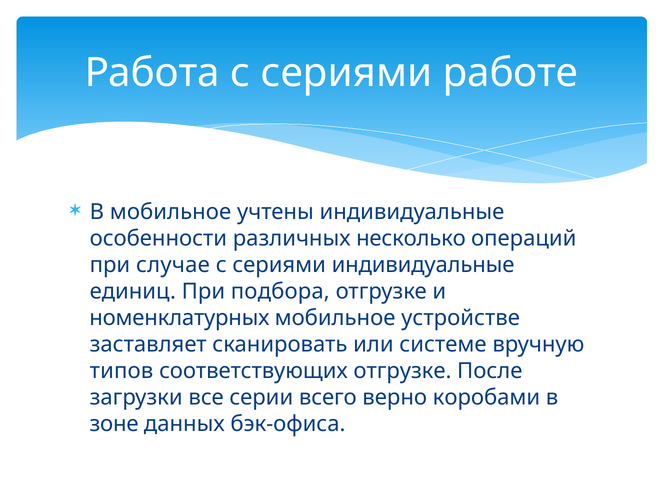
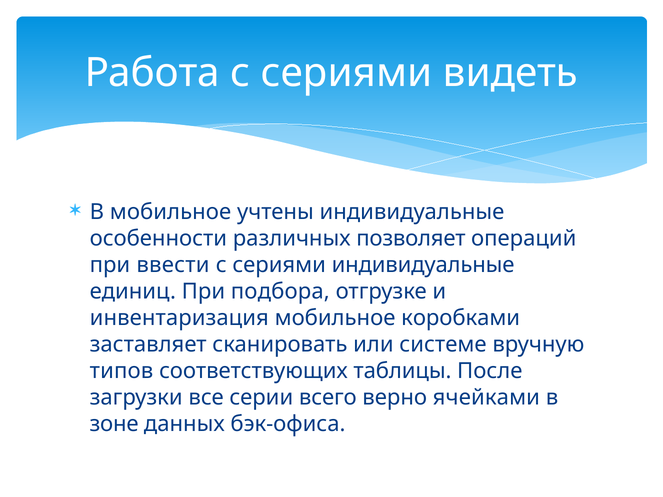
работе: работе -> видеть
несколько: несколько -> позволяет
случае: случае -> ввести
номенклатурных: номенклатурных -> инвентаризация
устройстве: устройстве -> коробками
соответствующих отгрузке: отгрузке -> таблицы
коробами: коробами -> ячейками
